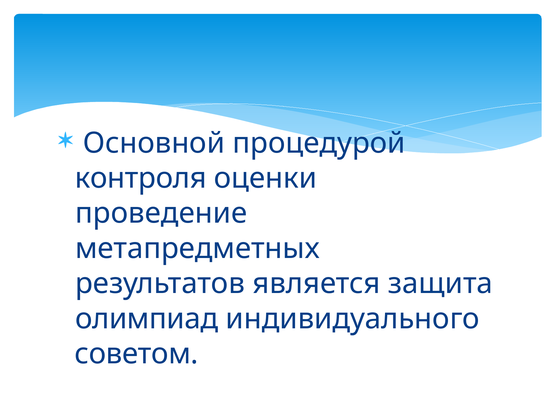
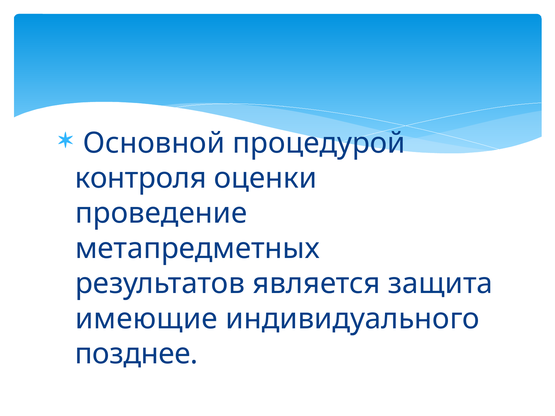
олимпиад: олимпиад -> имеющие
советом: советом -> позднее
